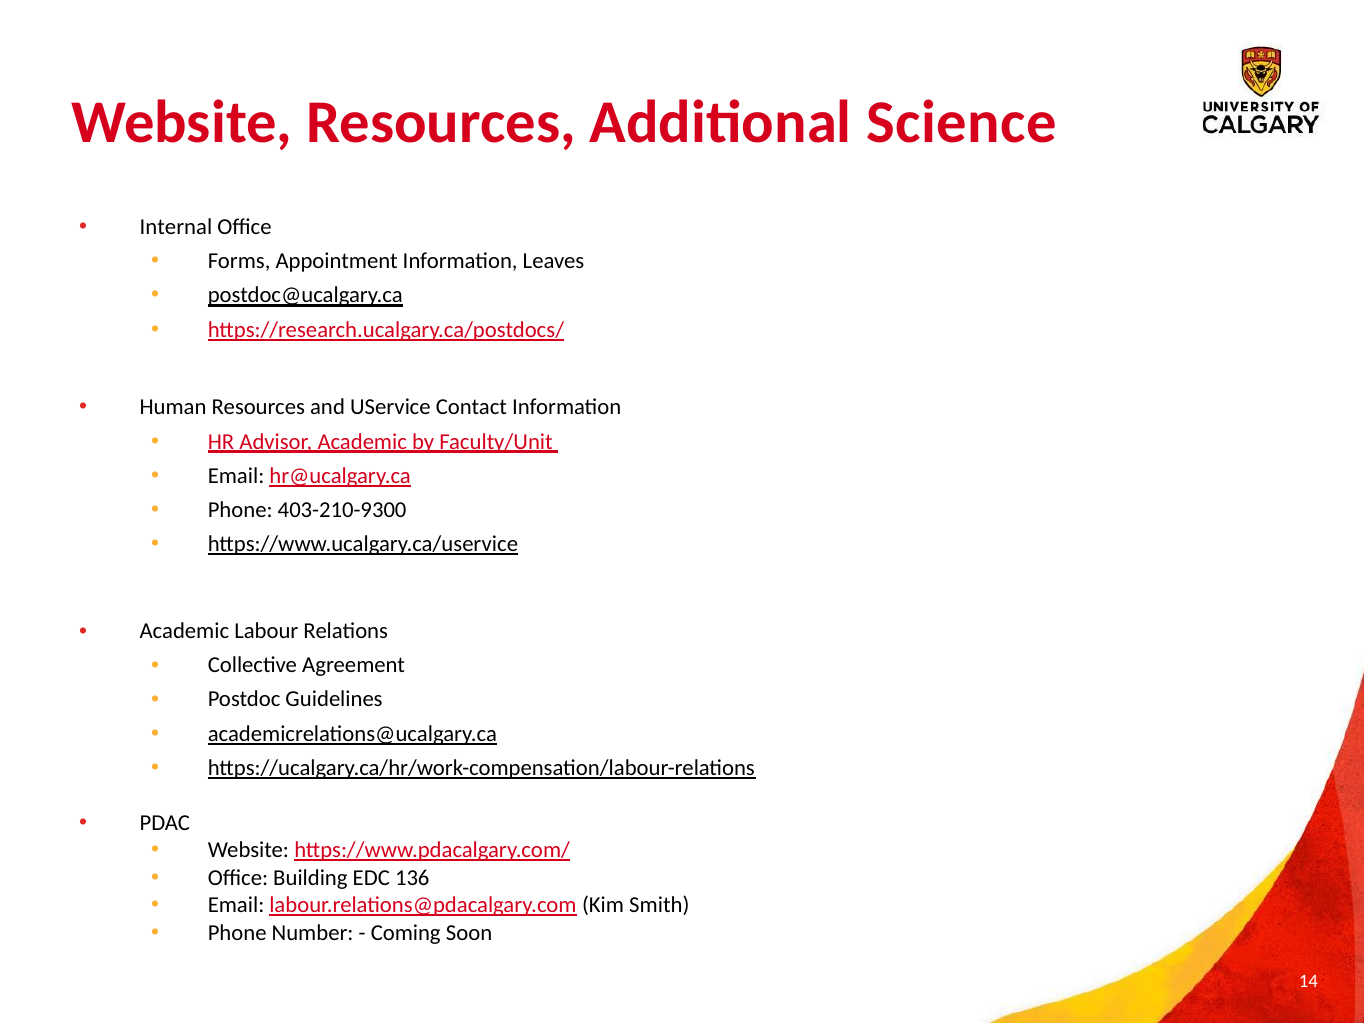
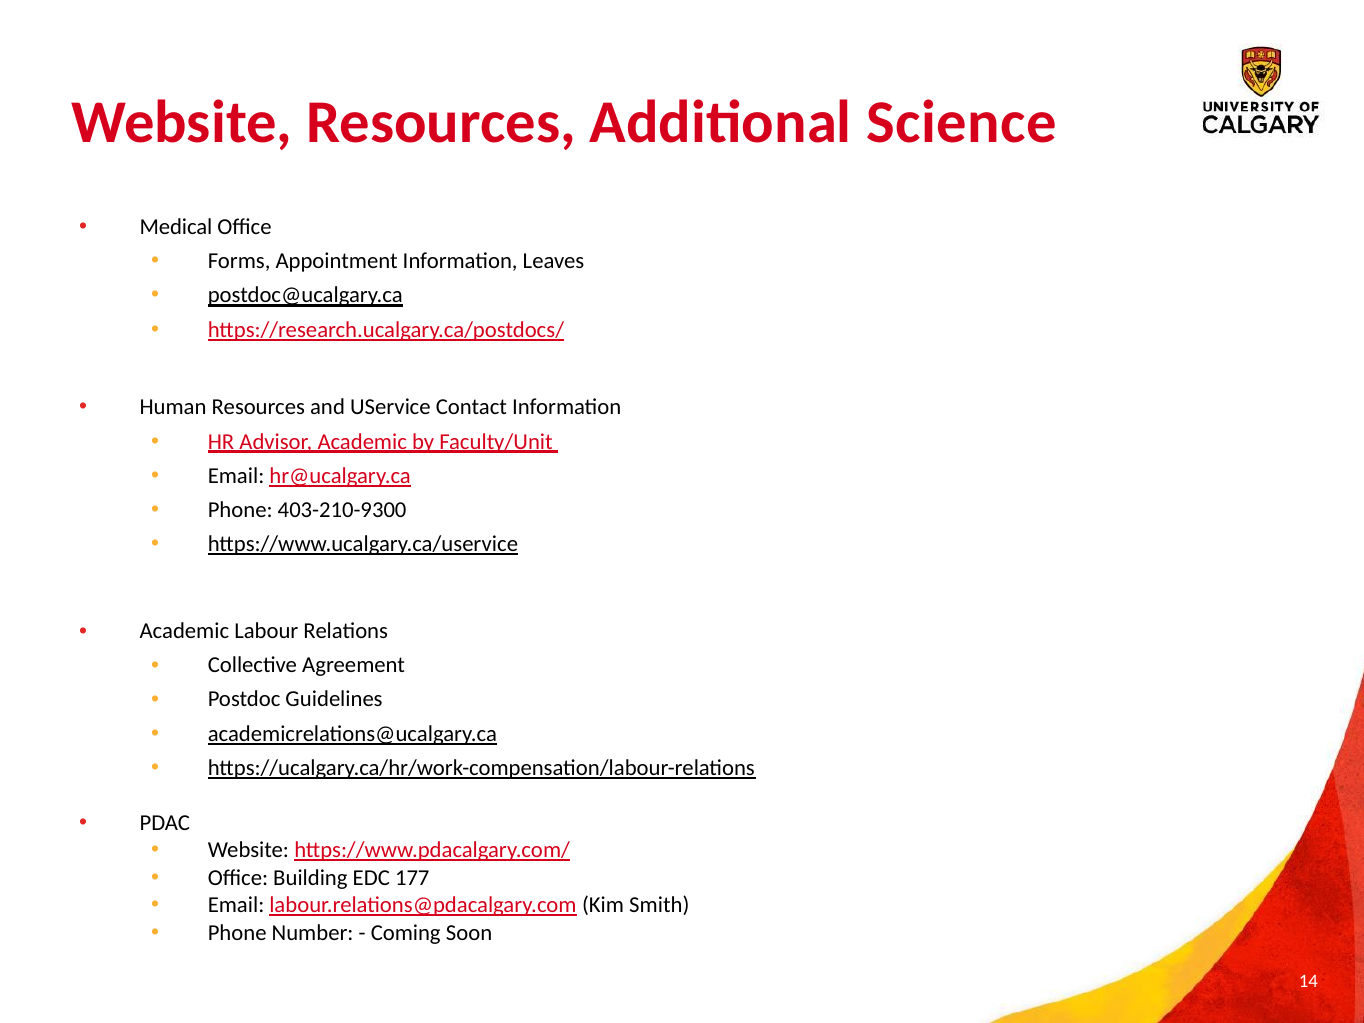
Internal: Internal -> Medical
136: 136 -> 177
